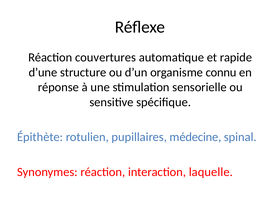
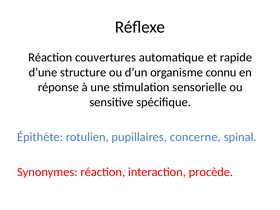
médecine: médecine -> concerne
laquelle: laquelle -> procède
